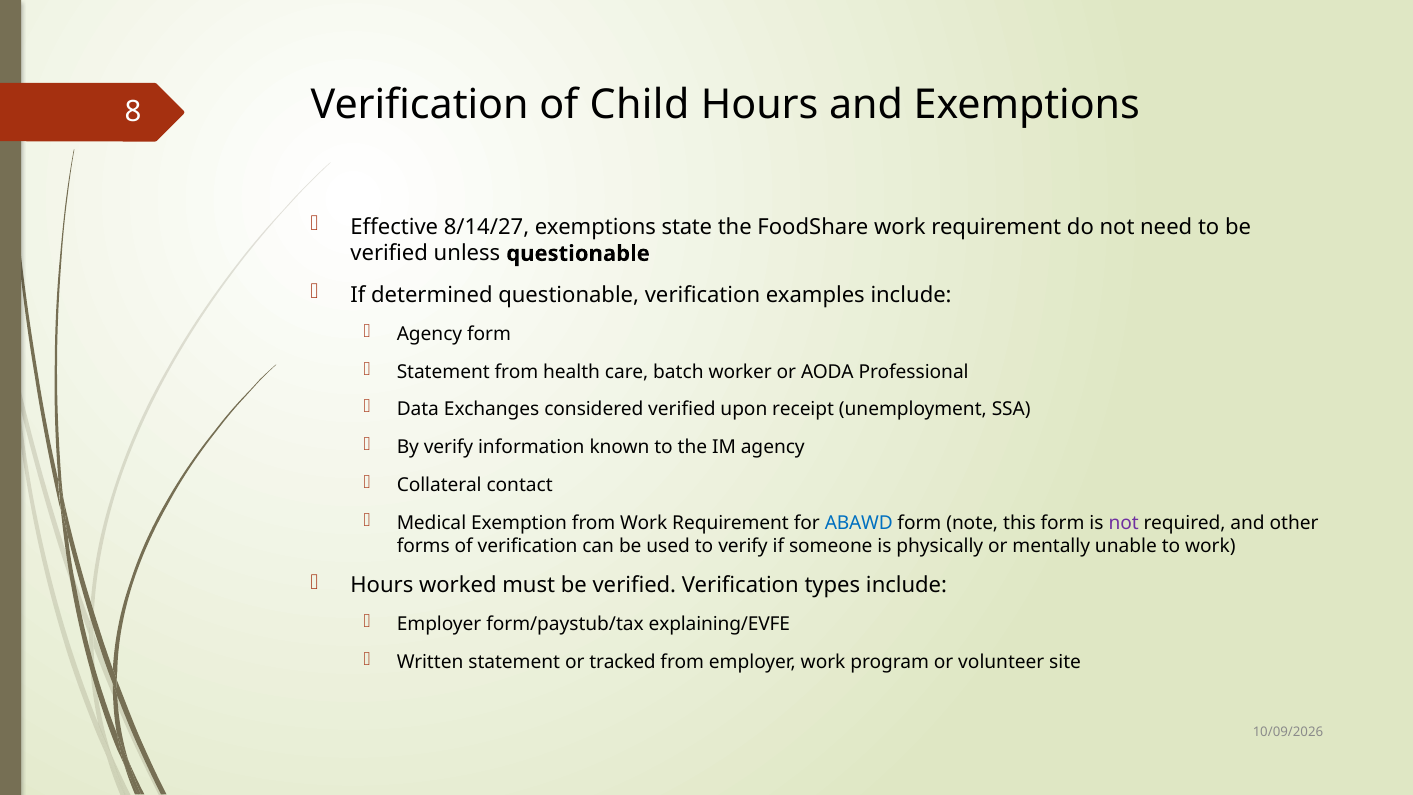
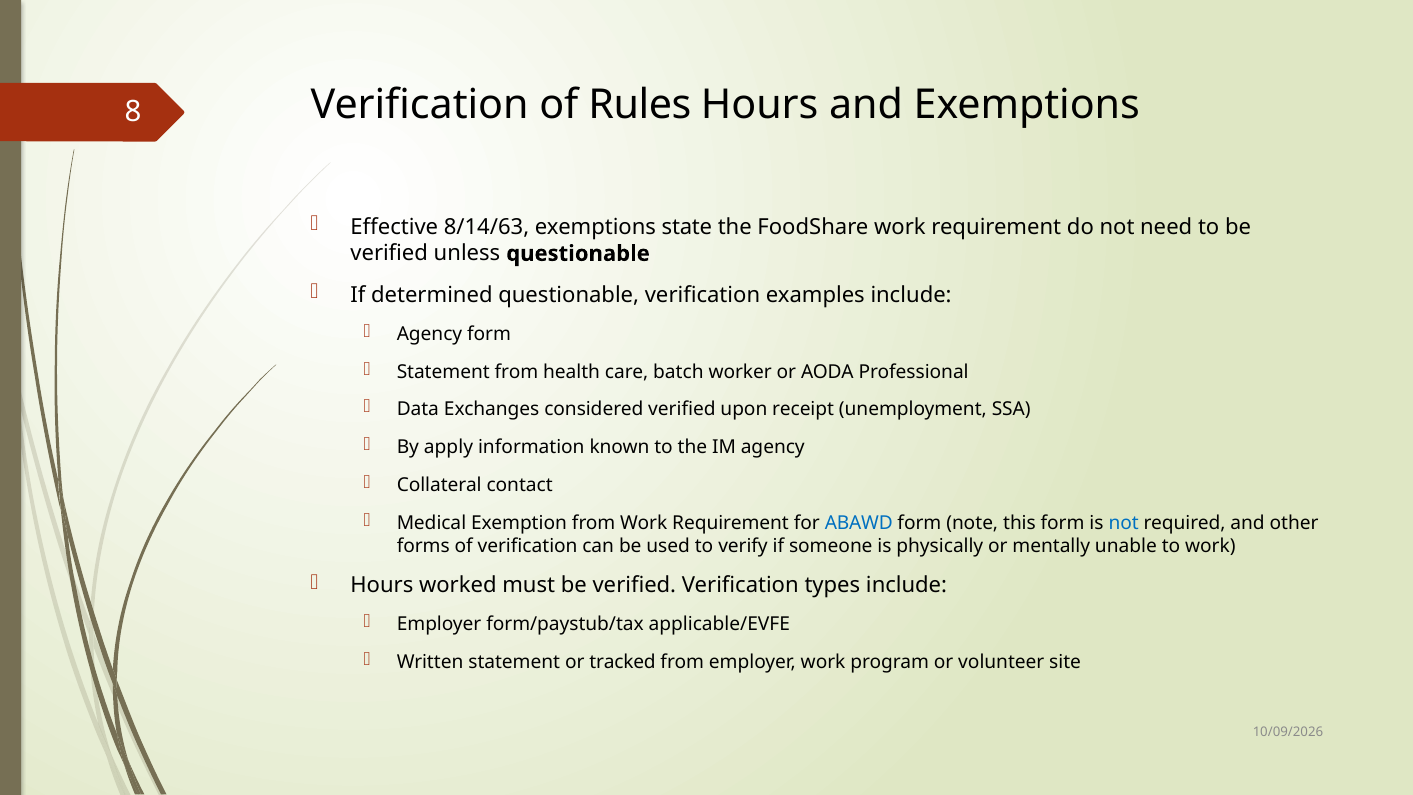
Child: Child -> Rules
8/14/27: 8/14/27 -> 8/14/63
By verify: verify -> apply
not at (1124, 523) colour: purple -> blue
explaining/EVFE: explaining/EVFE -> applicable/EVFE
